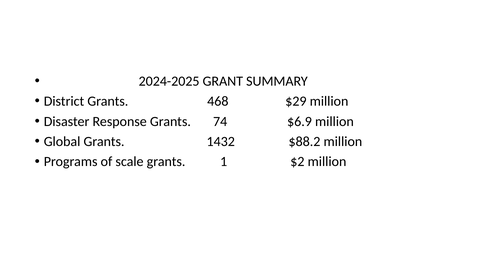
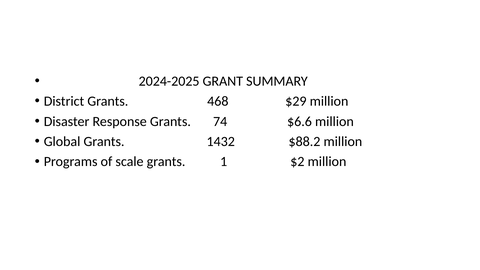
$6.9: $6.9 -> $6.6
